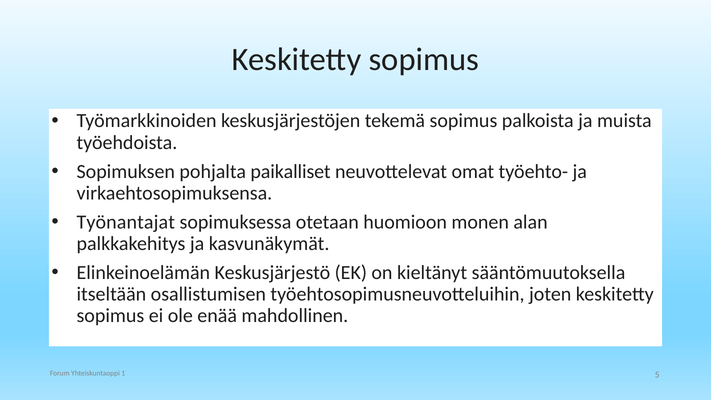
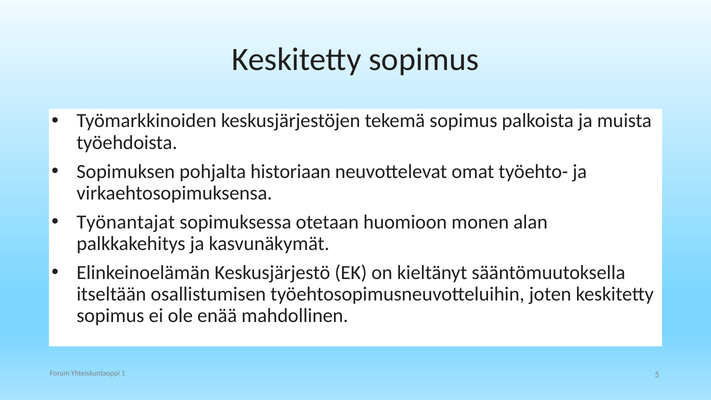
paikalliset: paikalliset -> historiaan
